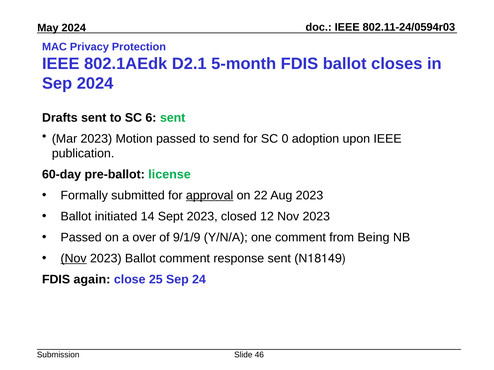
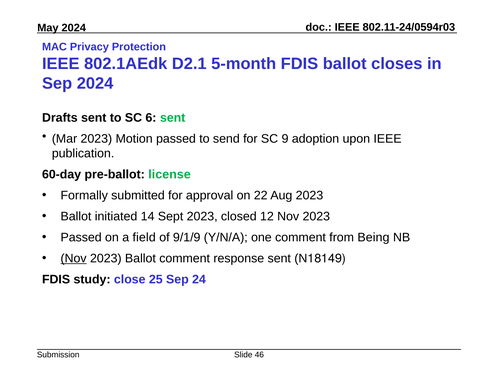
0: 0 -> 9
approval underline: present -> none
over: over -> field
again: again -> study
